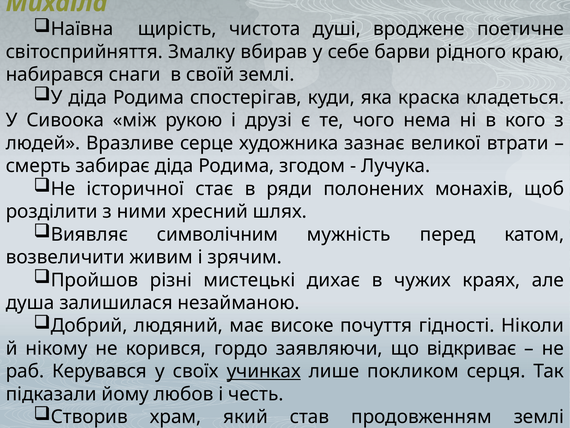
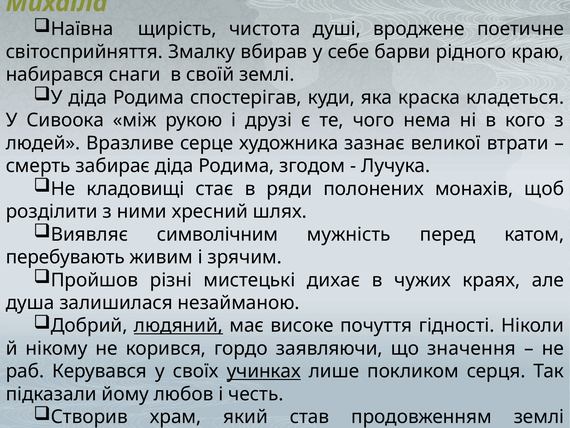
історичної: історичної -> кладовищі
возвеличити: возвеличити -> перебувають
людяний underline: none -> present
відкриває: відкриває -> значення
